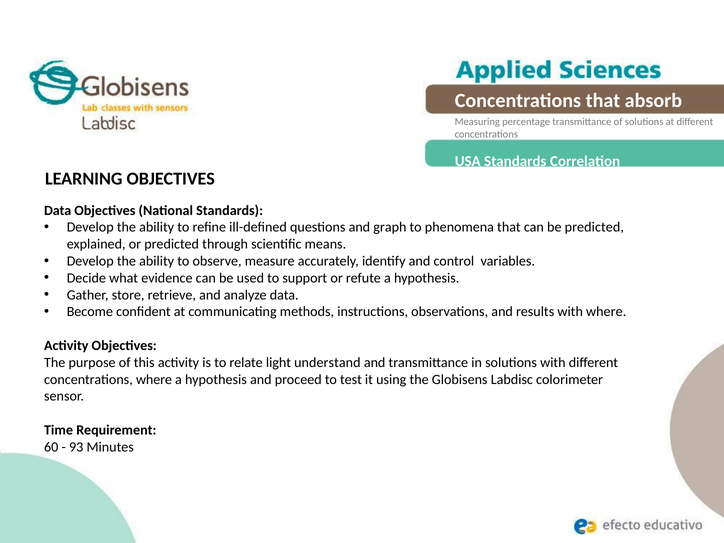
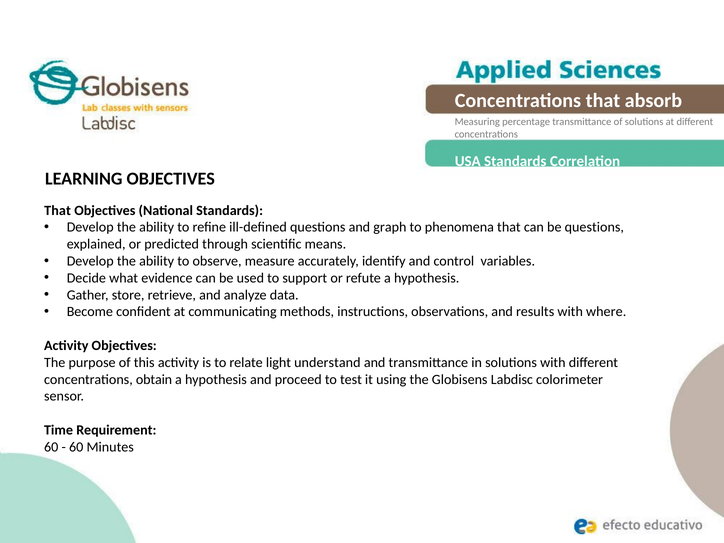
Data at (58, 210): Data -> That
be predicted: predicted -> questions
concentrations where: where -> obtain
93 at (76, 447): 93 -> 60
